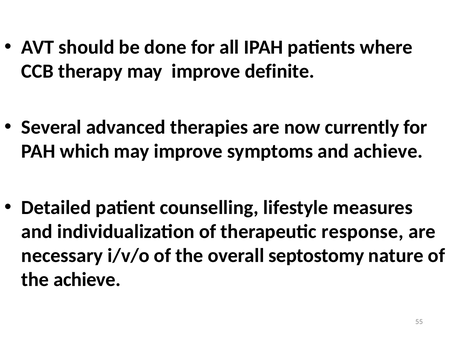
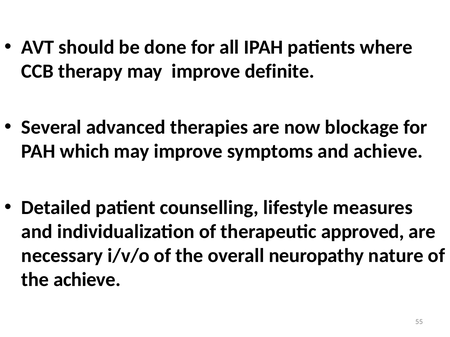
currently: currently -> blockage
response: response -> approved
septostomy: septostomy -> neuropathy
